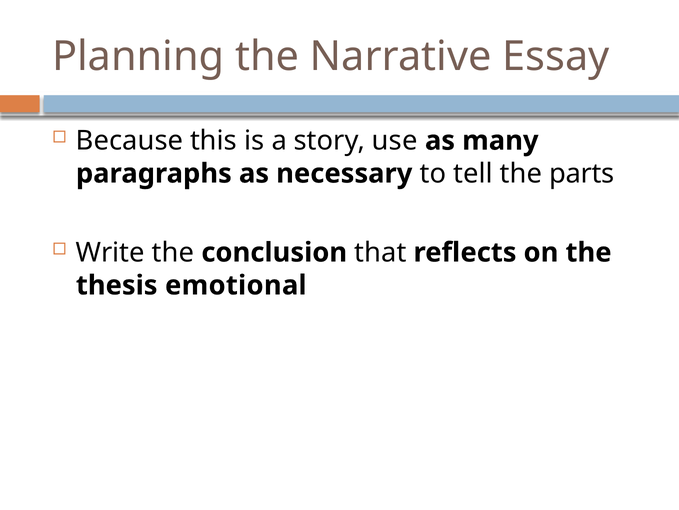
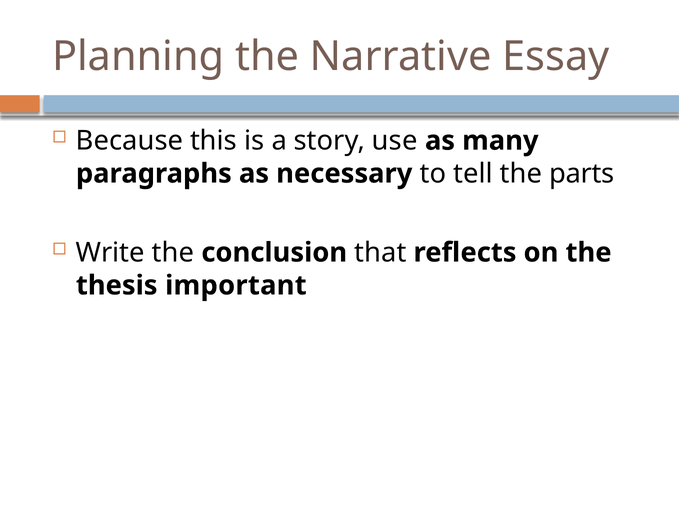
emotional: emotional -> important
